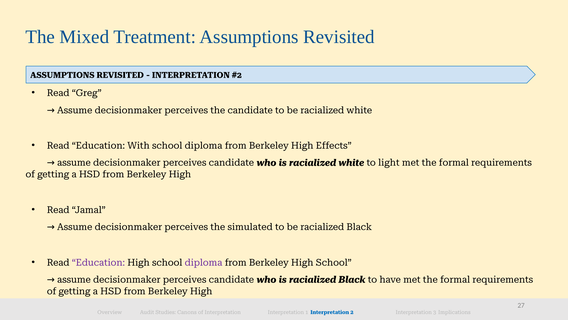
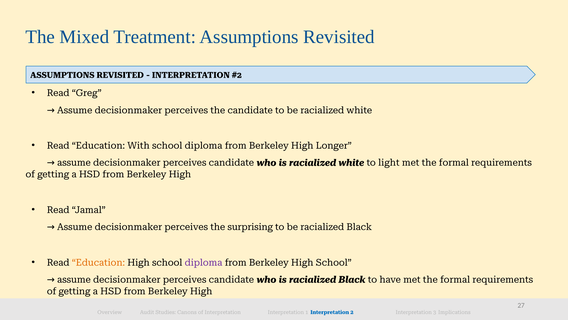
Effects: Effects -> Longer
simulated: simulated -> surprising
Education at (98, 262) colour: purple -> orange
